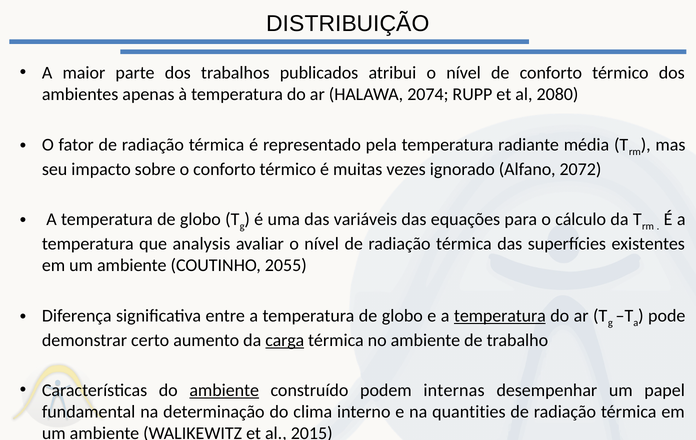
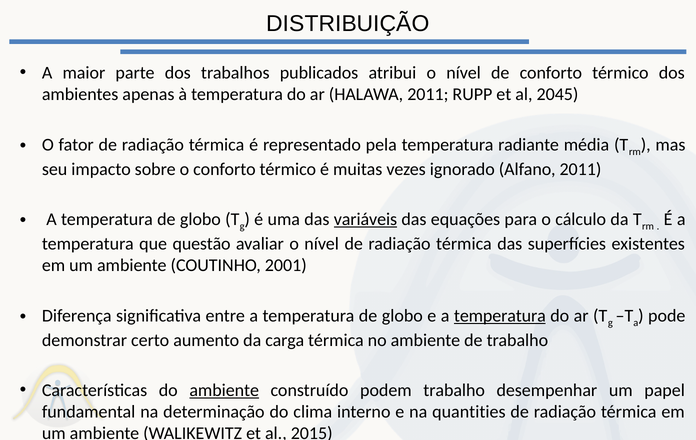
HALAWA 2074: 2074 -> 2011
2080: 2080 -> 2045
Alfano 2072: 2072 -> 2011
variáveis underline: none -> present
analysis: analysis -> questão
2055: 2055 -> 2001
carga underline: present -> none
podem internas: internas -> trabalho
